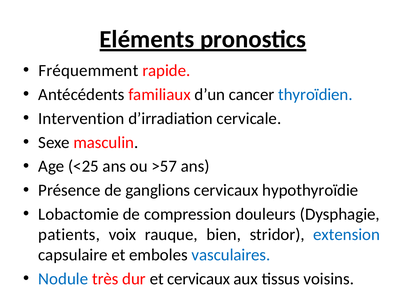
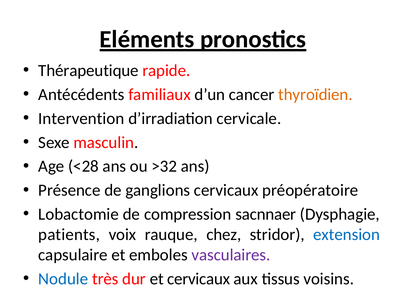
Fréquemment: Fréquemment -> Thérapeutique
thyroïdien colour: blue -> orange
<25: <25 -> <28
>57: >57 -> >32
hypothyroïdie: hypothyroïdie -> préopératoire
douleurs: douleurs -> sacnnaer
bien: bien -> chez
vasculaires colour: blue -> purple
